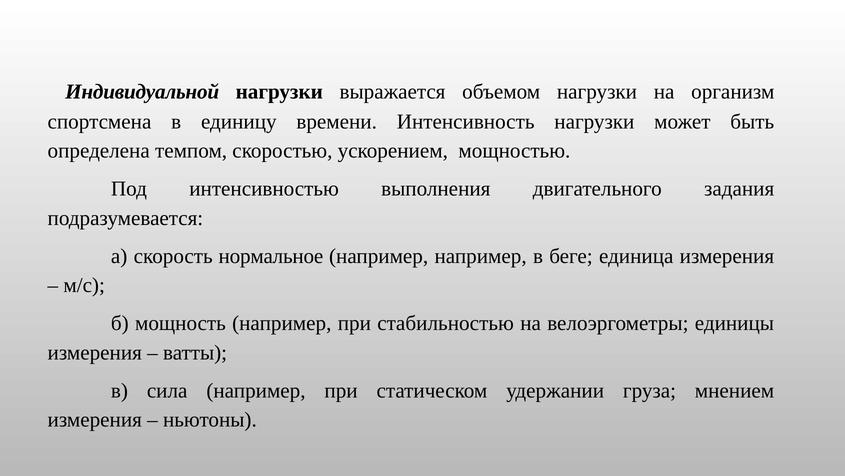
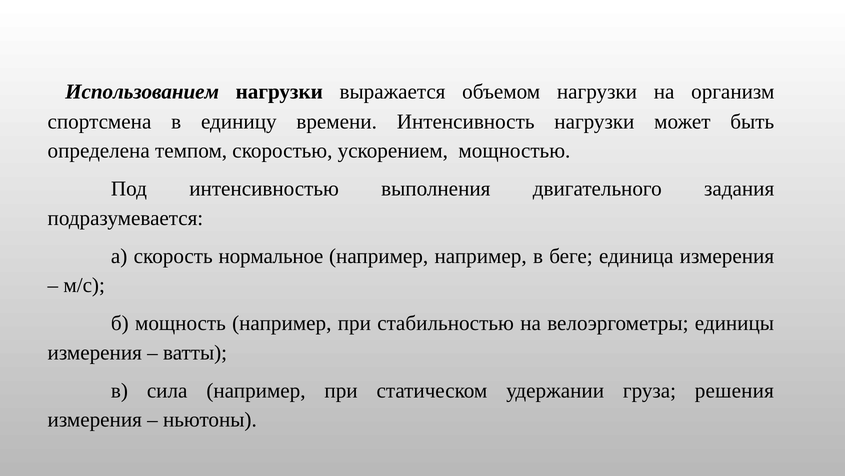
Индивидуальной: Индивидуальной -> Использованием
мнением: мнением -> решения
